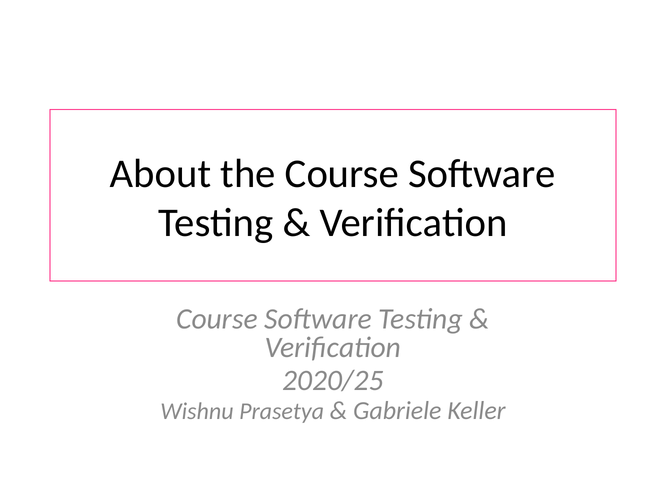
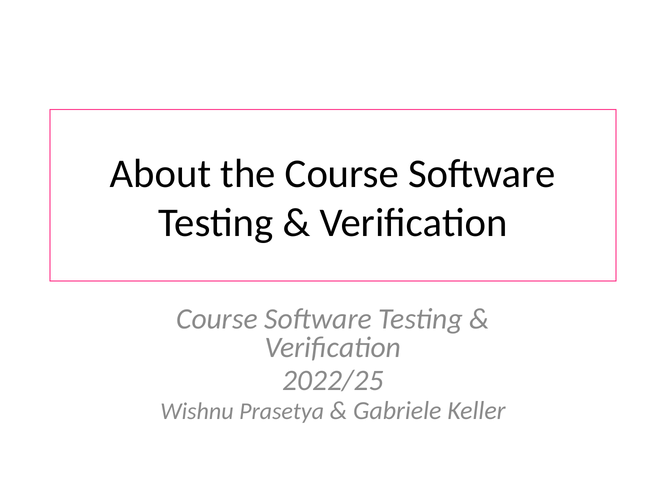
2020/25: 2020/25 -> 2022/25
